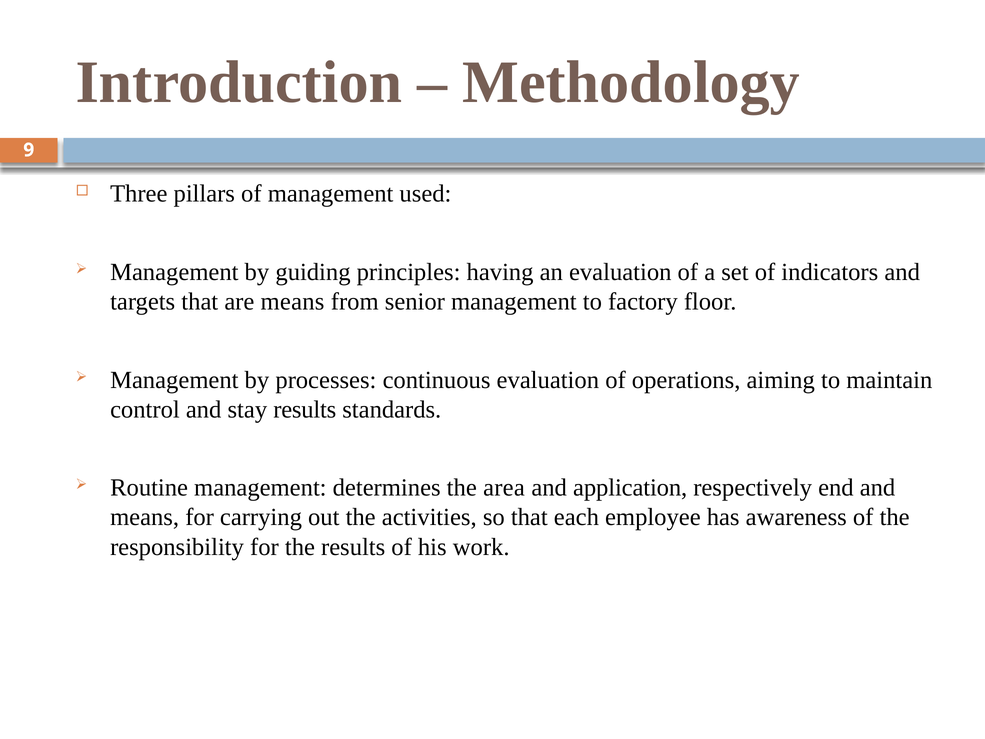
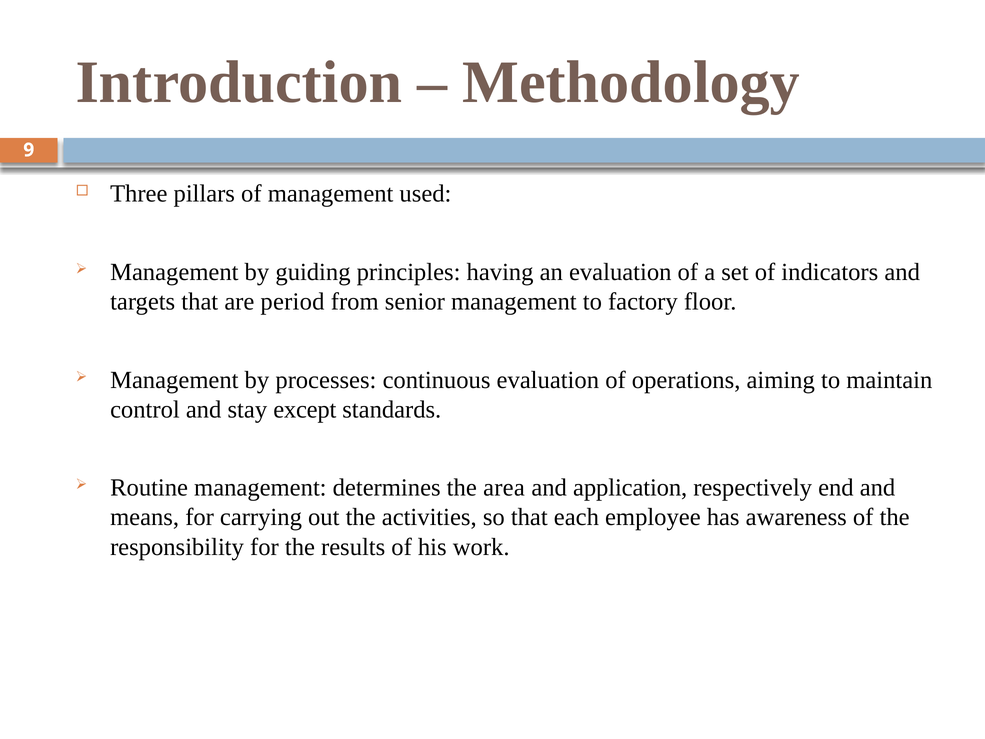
are means: means -> period
stay results: results -> except
